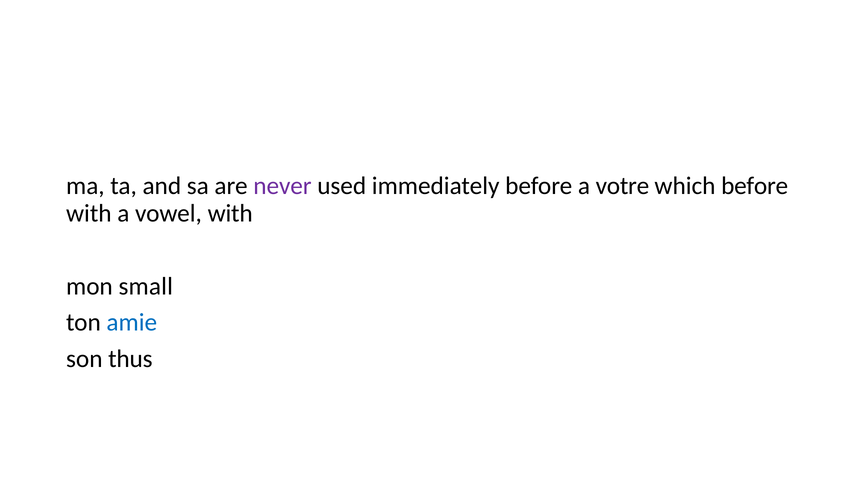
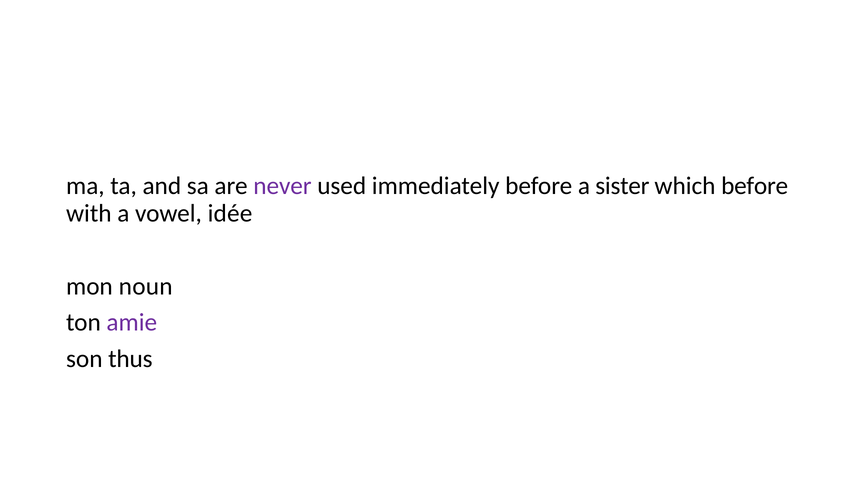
votre: votre -> sister
vowel with: with -> idée
small: small -> noun
amie colour: blue -> purple
